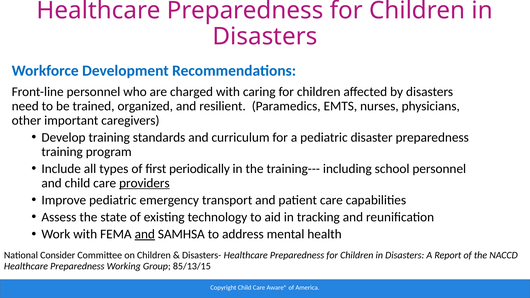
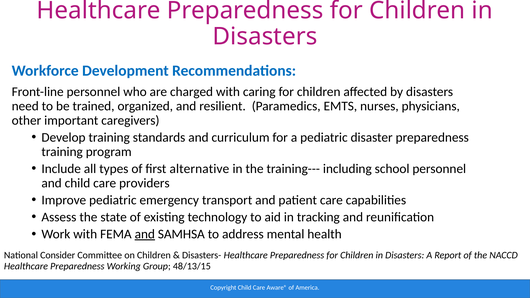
periodically: periodically -> alternative
providers underline: present -> none
85/13/15: 85/13/15 -> 48/13/15
